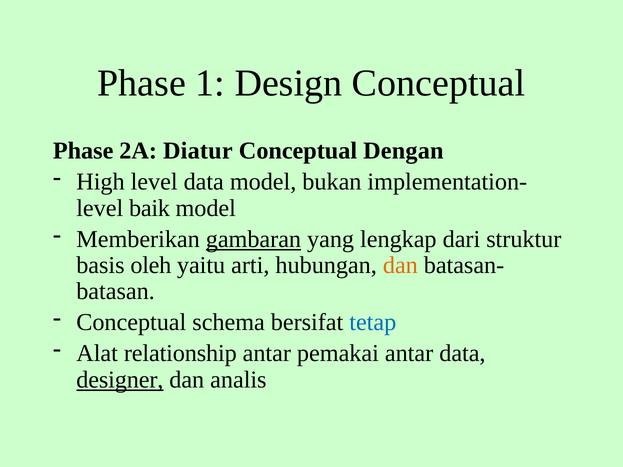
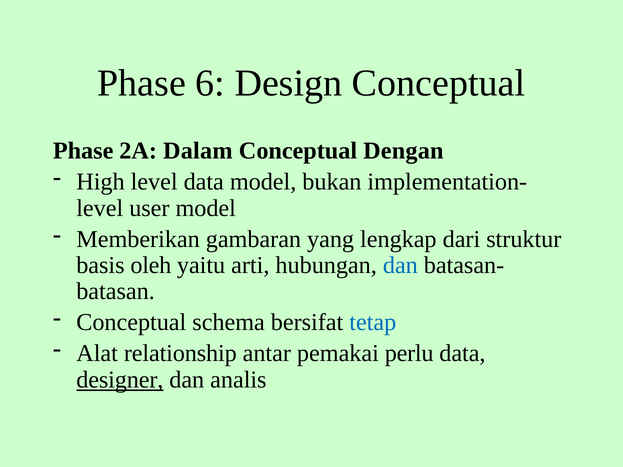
1: 1 -> 6
Diatur: Diatur -> Dalam
baik: baik -> user
gambaran underline: present -> none
dan at (400, 265) colour: orange -> blue
pemakai antar: antar -> perlu
